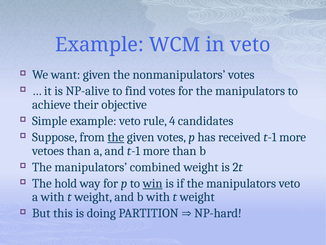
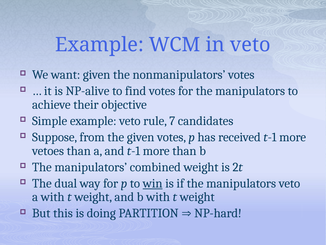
4: 4 -> 7
the at (116, 137) underline: present -> none
hold: hold -> dual
